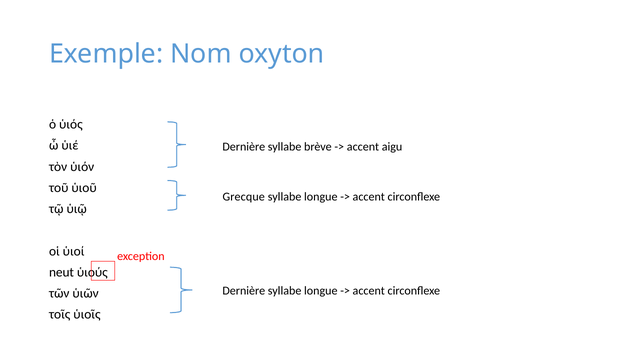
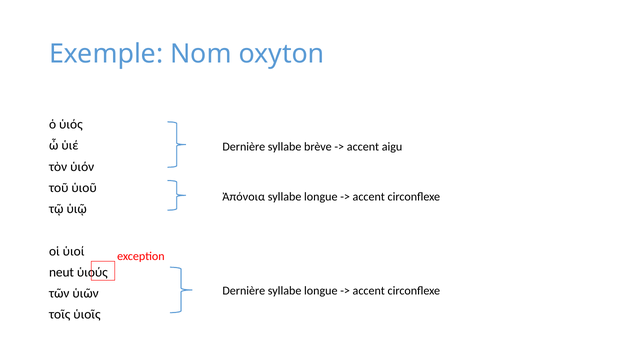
Grecque: Grecque -> Ἀπόνοια
